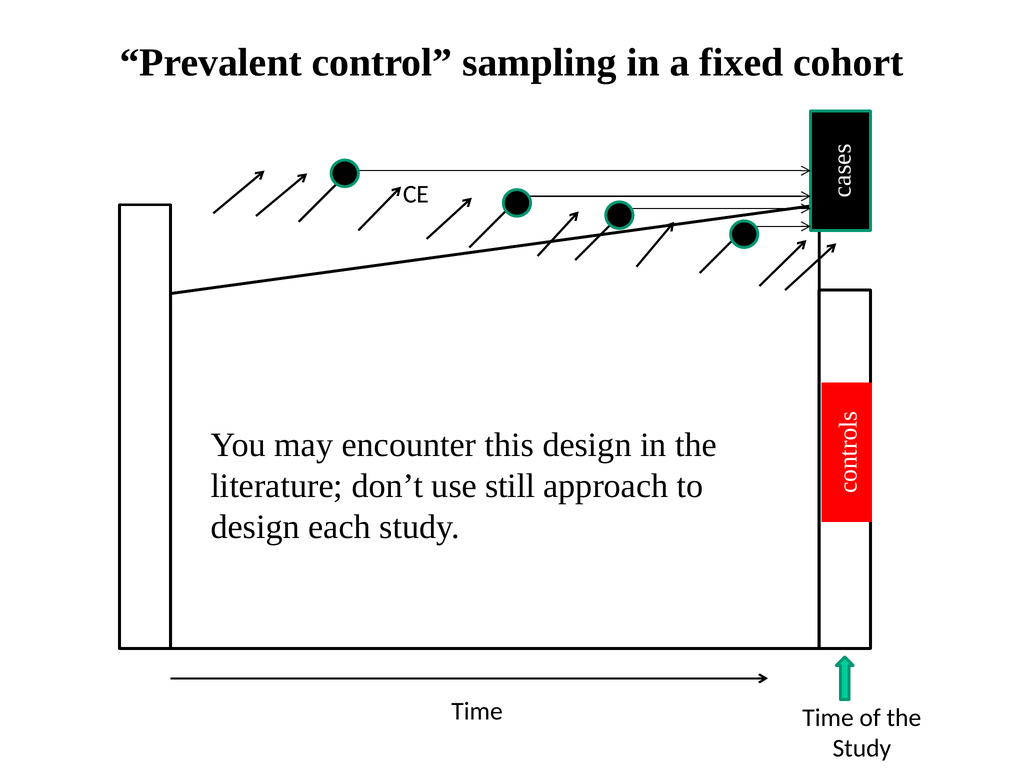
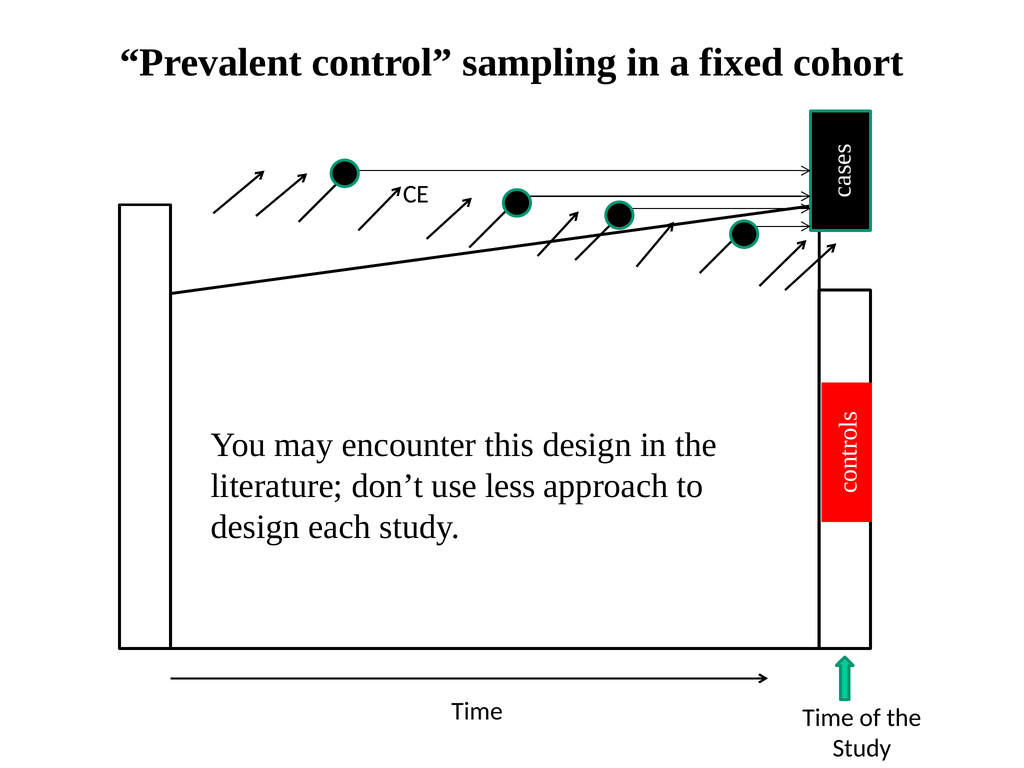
still: still -> less
